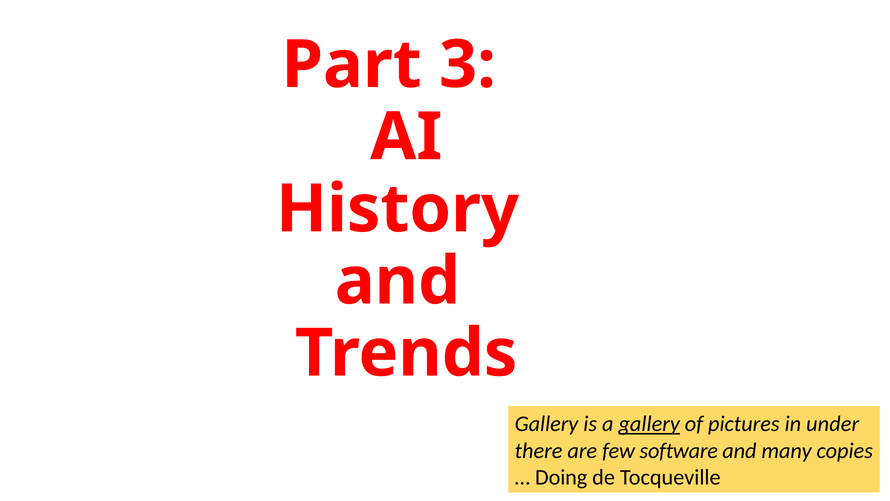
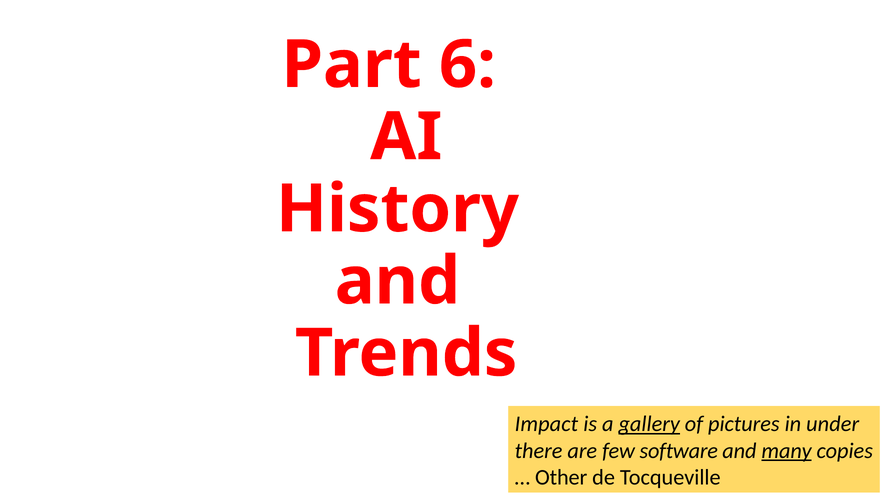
3: 3 -> 6
Gallery at (547, 424): Gallery -> Impact
many underline: none -> present
Doing: Doing -> Other
